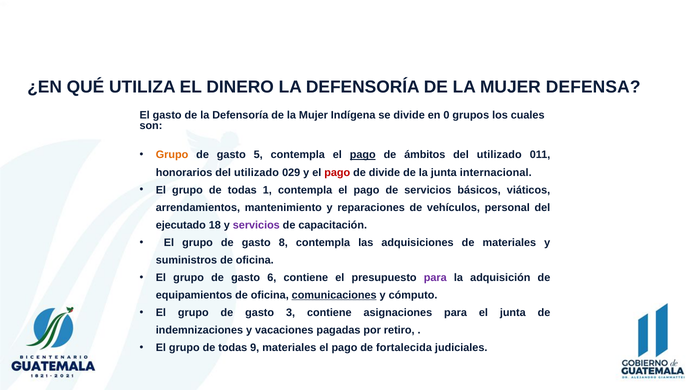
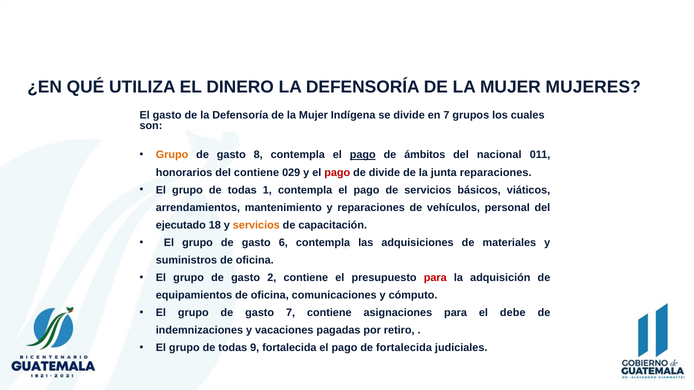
DEFENSA: DEFENSA -> MUJERES
en 0: 0 -> 7
5: 5 -> 8
utilizado at (499, 155): utilizado -> nacional
honorarios del utilizado: utilizado -> contiene
junta internacional: internacional -> reparaciones
servicios at (256, 225) colour: purple -> orange
8: 8 -> 6
6: 6 -> 2
para at (435, 278) colour: purple -> red
comunicaciones underline: present -> none
gasto 3: 3 -> 7
el junta: junta -> debe
9 materiales: materiales -> fortalecida
